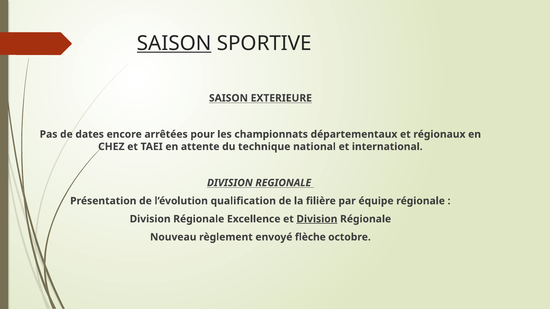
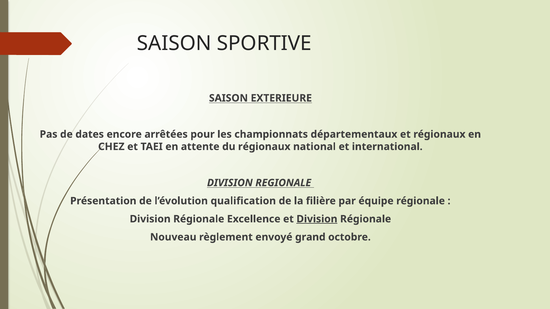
SAISON at (174, 43) underline: present -> none
du technique: technique -> régionaux
flèche: flèche -> grand
